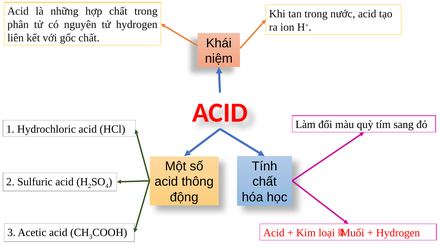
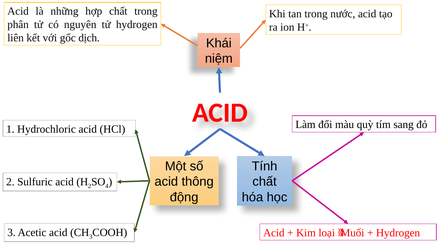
gốc chất: chất -> dịch
